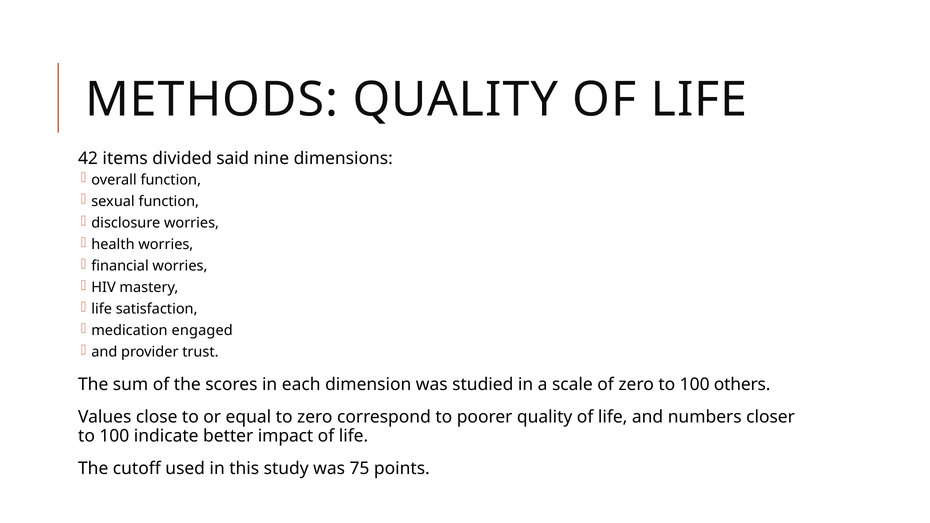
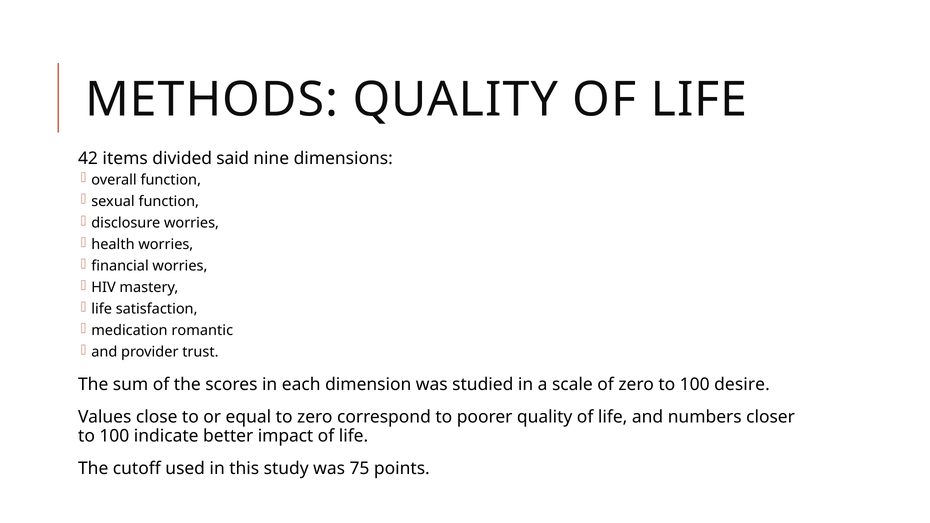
engaged: engaged -> romantic
others: others -> desire
